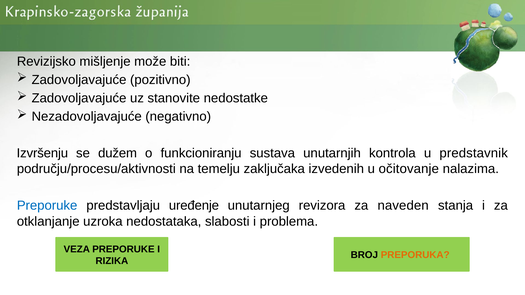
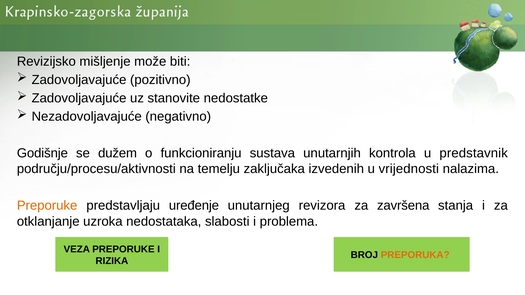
Izvršenju: Izvršenju -> Godišnje
očitovanje: očitovanje -> vrijednosti
Preporuke at (47, 206) colour: blue -> orange
naveden: naveden -> završena
